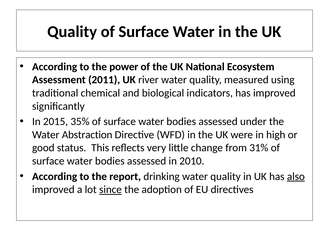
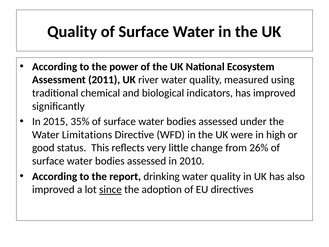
Abstraction: Abstraction -> Limitations
31%: 31% -> 26%
also underline: present -> none
